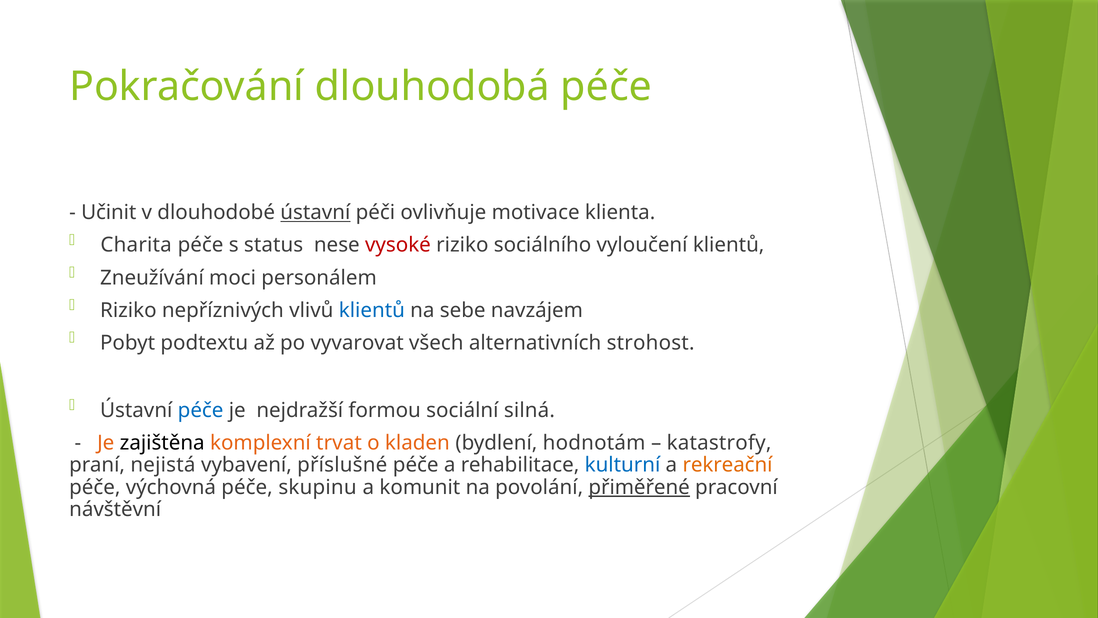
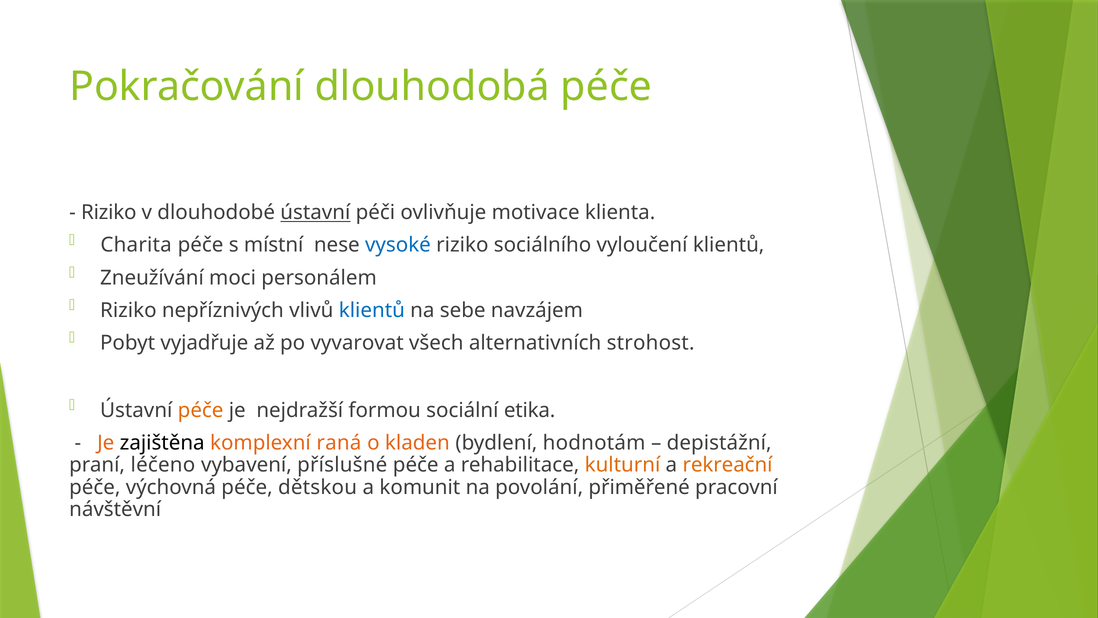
Učinit at (109, 213): Učinit -> Riziko
status: status -> místní
vysoké colour: red -> blue
podtextu: podtextu -> vyjadřuje
péče at (201, 410) colour: blue -> orange
silná: silná -> etika
trvat: trvat -> raná
katastrofy: katastrofy -> depistážní
nejistá: nejistá -> léčeno
kulturní colour: blue -> orange
skupinu: skupinu -> dětskou
přiměřené underline: present -> none
